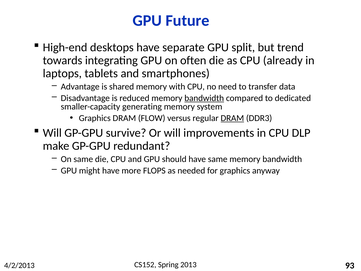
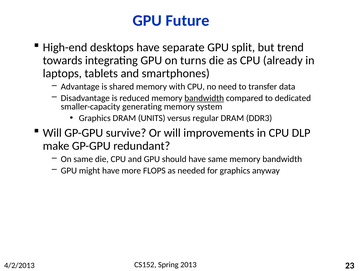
often: often -> turns
FLOW: FLOW -> UNITS
DRAM at (232, 118) underline: present -> none
93: 93 -> 23
